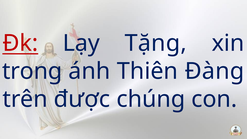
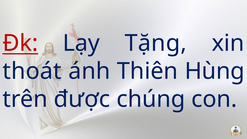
trong: trong -> thoát
Đàng: Đàng -> Hùng
